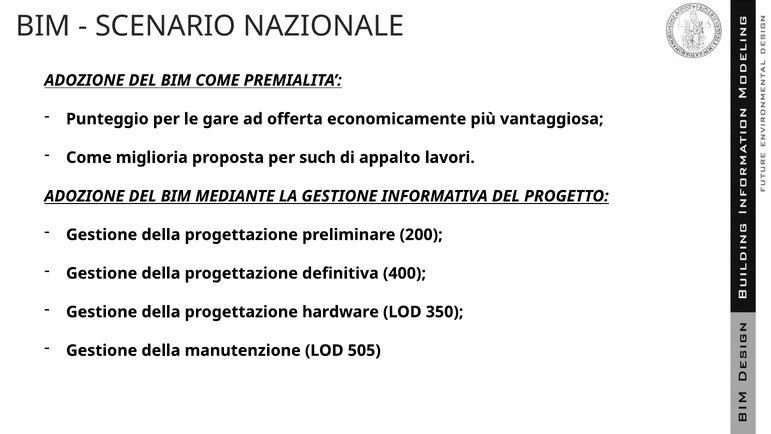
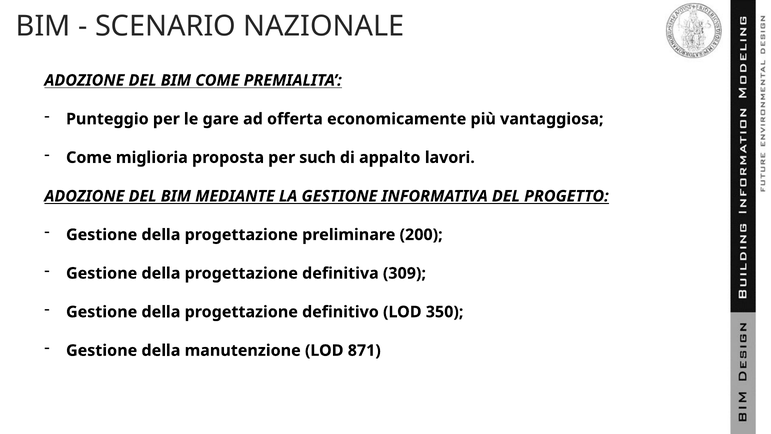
400: 400 -> 309
hardware: hardware -> definitivo
505: 505 -> 871
